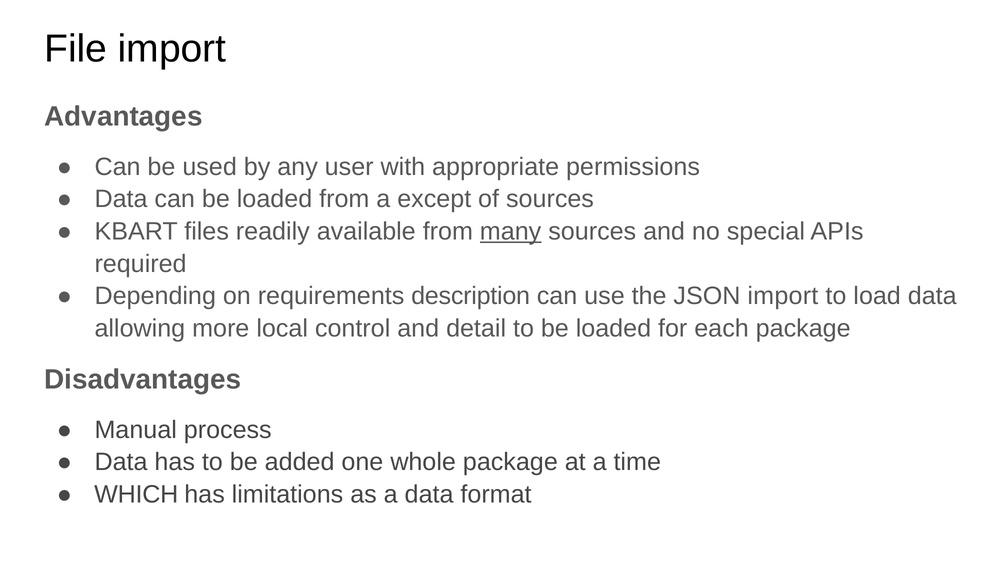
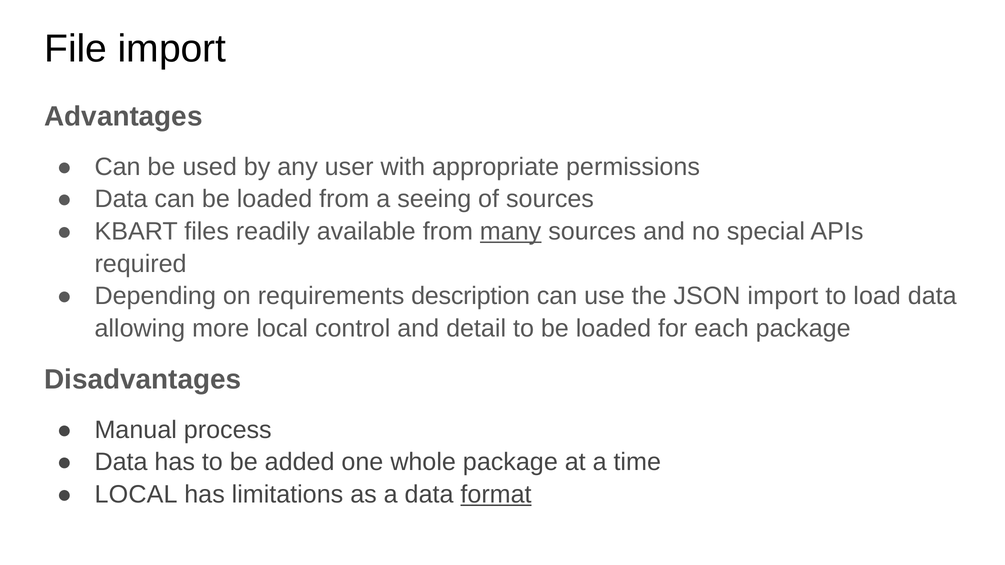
except: except -> seeing
WHICH at (136, 495): WHICH -> LOCAL
format underline: none -> present
